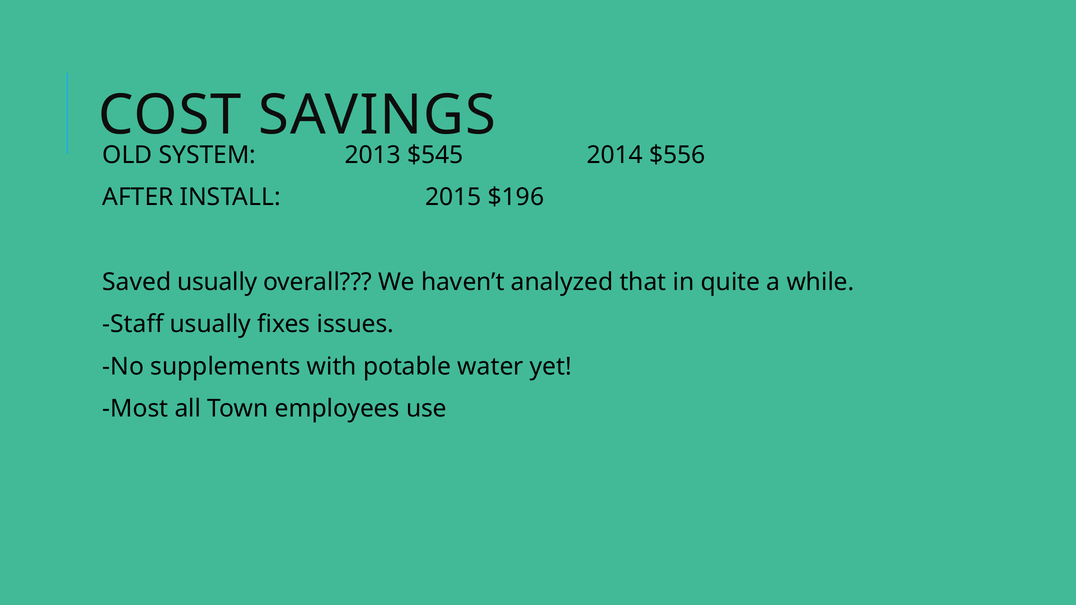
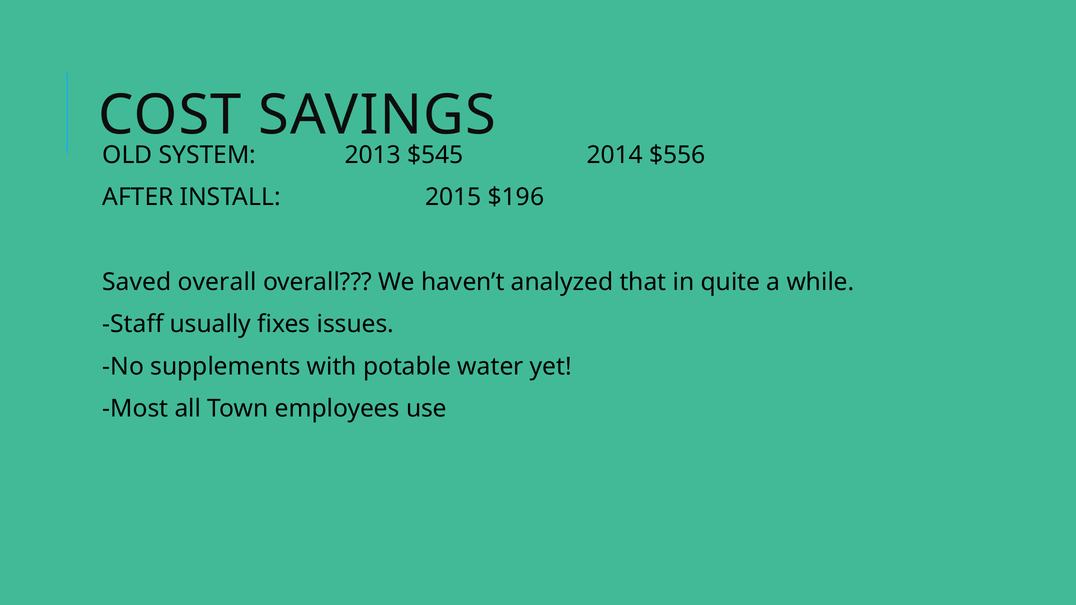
Saved usually: usually -> overall
